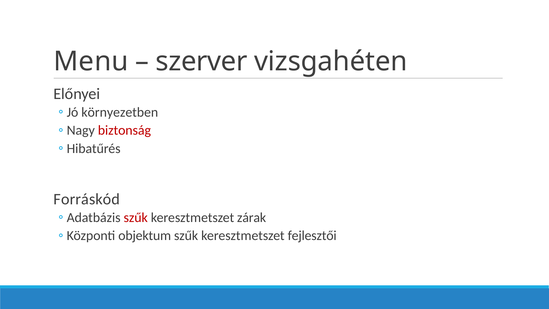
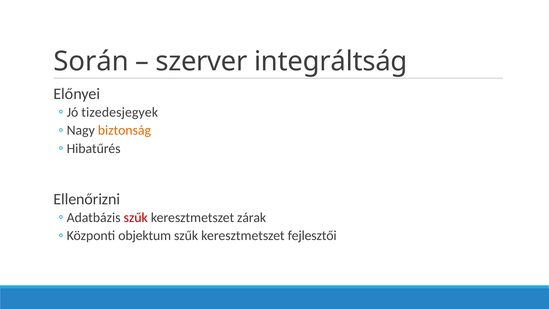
Menu: Menu -> Során
vizsgahéten: vizsgahéten -> integráltság
környezetben: környezetben -> tizedesjegyek
biztonság colour: red -> orange
Forráskód: Forráskód -> Ellenőrizni
